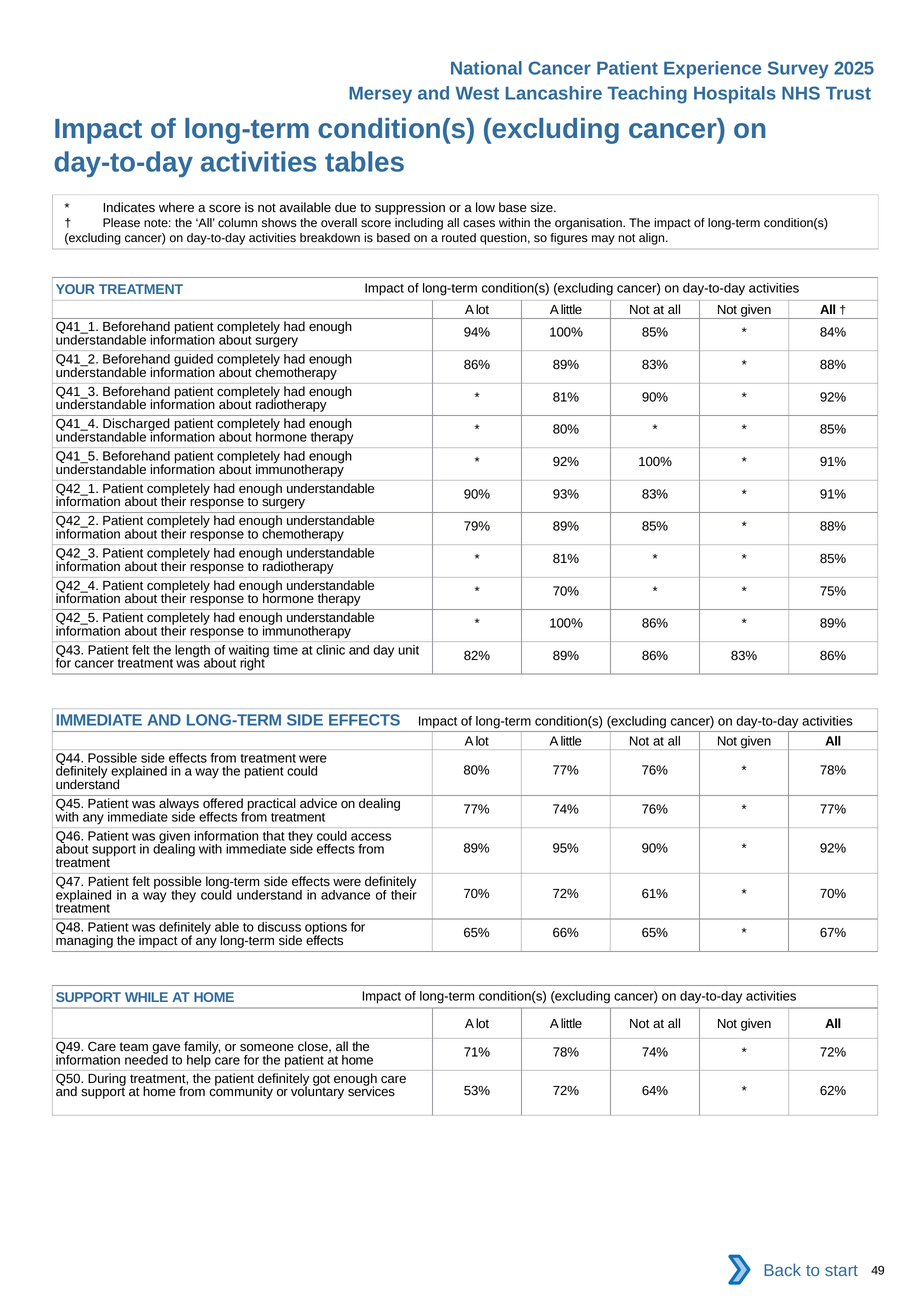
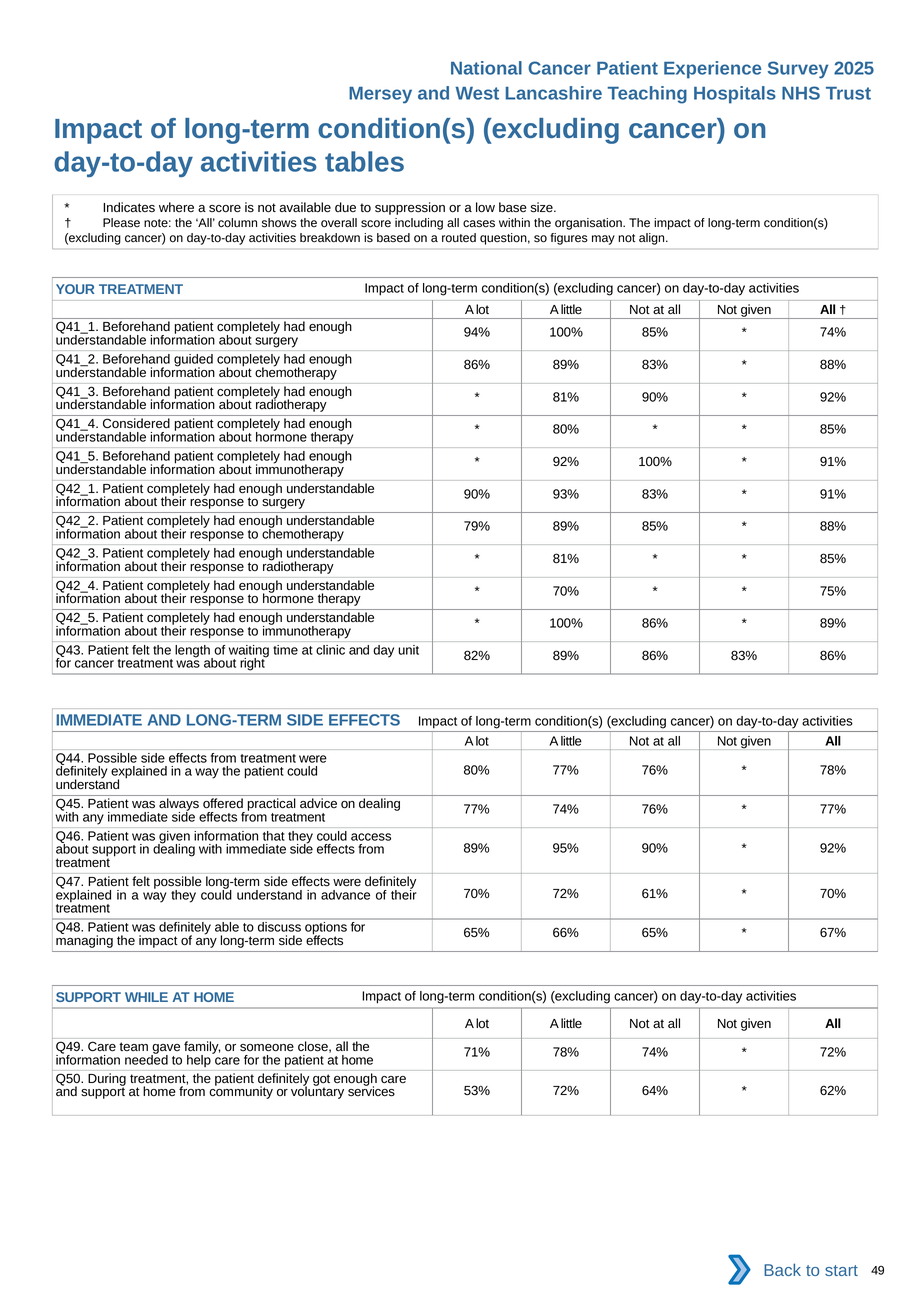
84% at (833, 333): 84% -> 74%
Discharged: Discharged -> Considered
